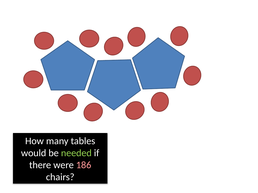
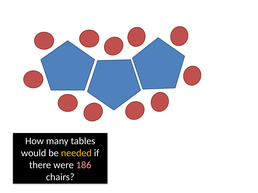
needed colour: light green -> yellow
